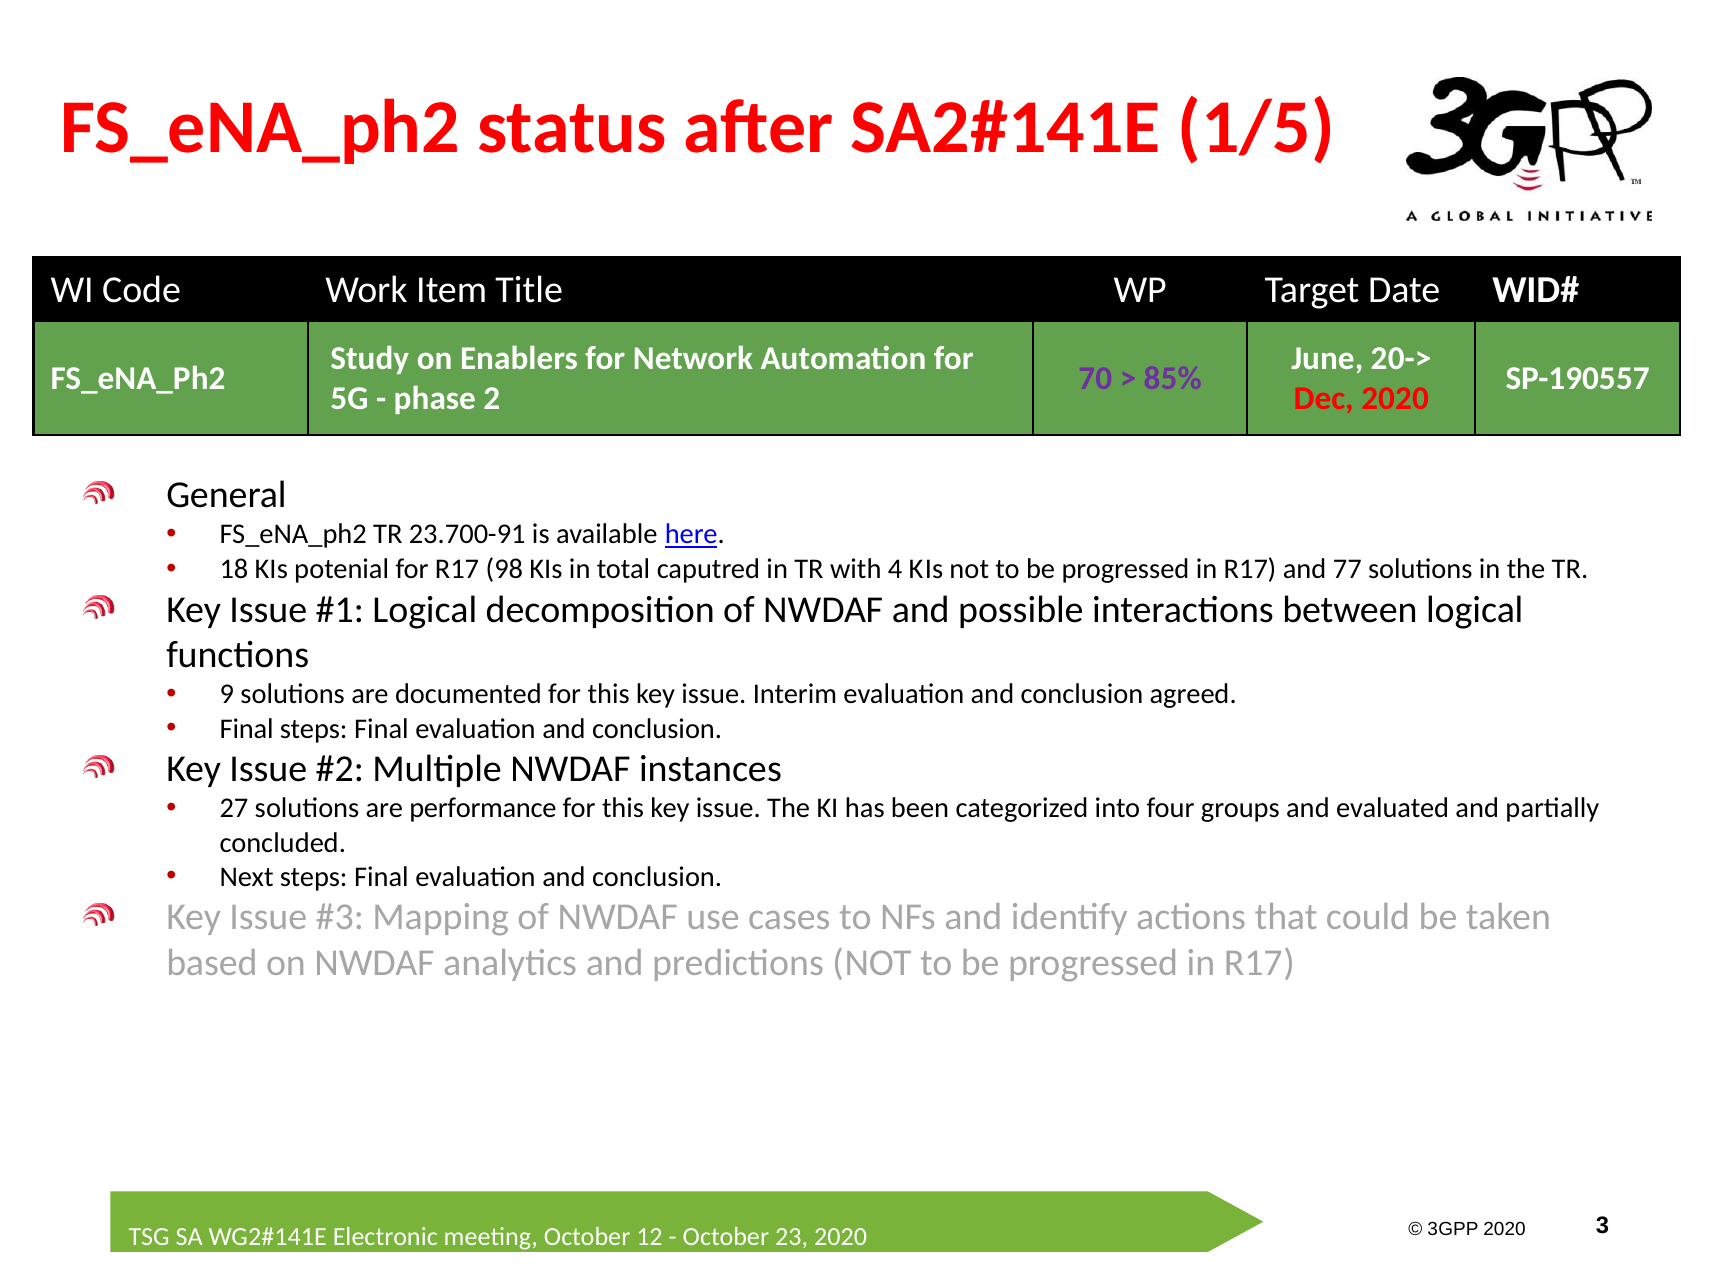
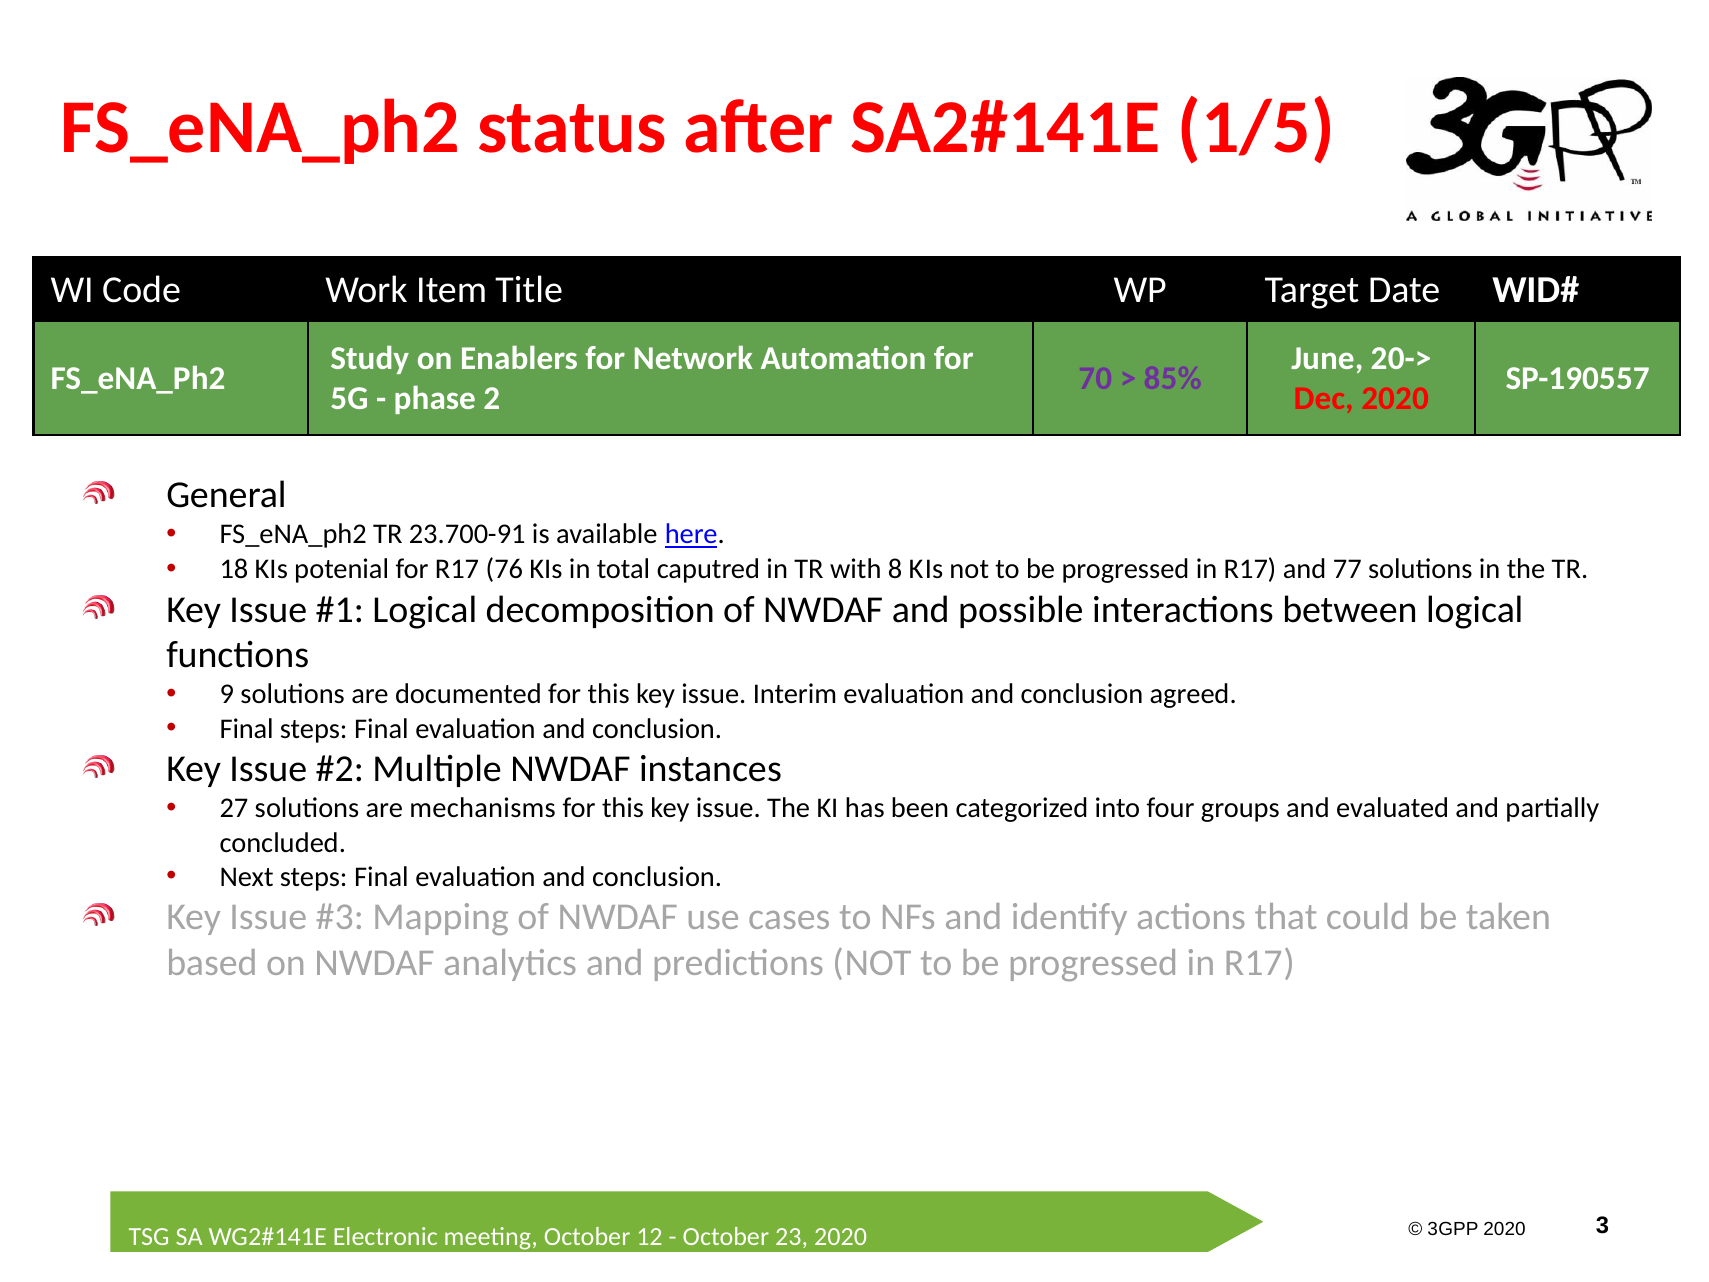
98: 98 -> 76
4: 4 -> 8
performance: performance -> mechanisms
